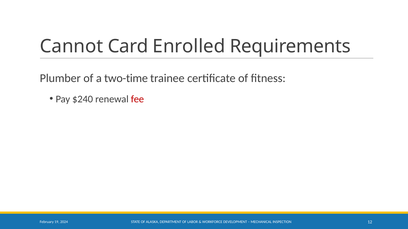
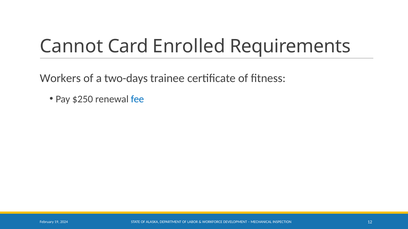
Plumber: Plumber -> Workers
two-time: two-time -> two-days
$240: $240 -> $250
fee colour: red -> blue
